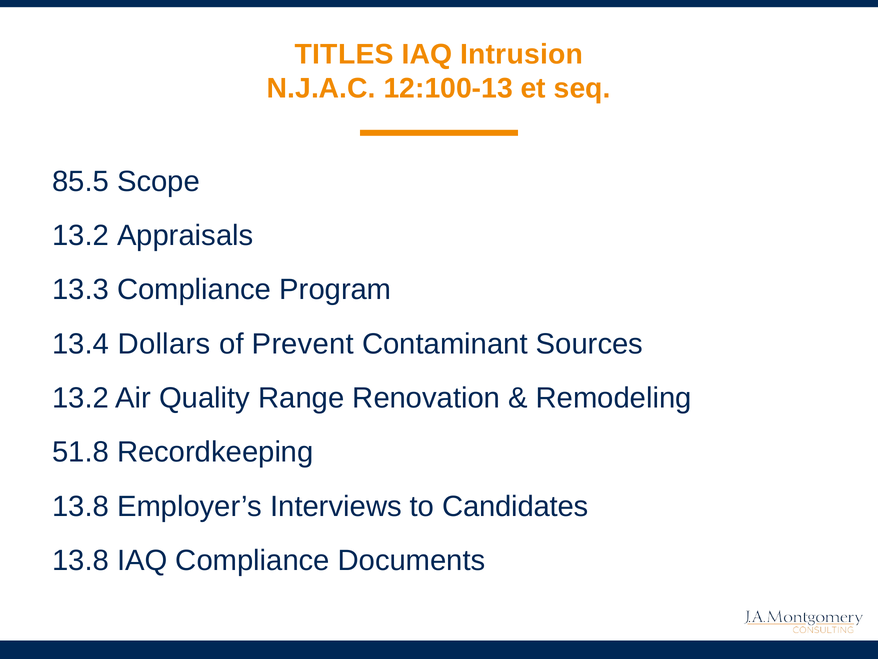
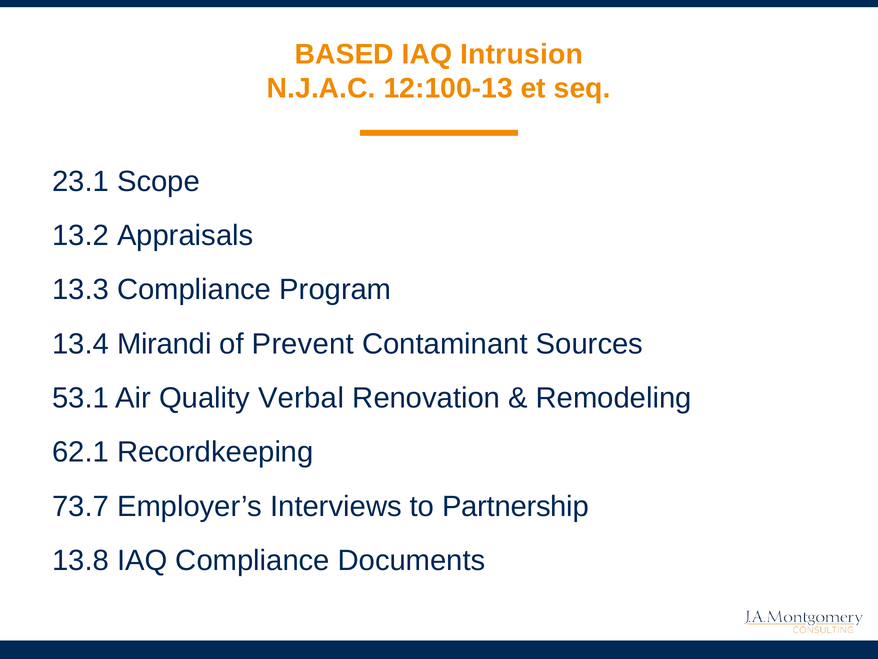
TITLES: TITLES -> BASED
85.5: 85.5 -> 23.1
Dollars: Dollars -> Mirandi
13.2 at (81, 398): 13.2 -> 53.1
Range: Range -> Verbal
51.8: 51.8 -> 62.1
13.8 at (81, 506): 13.8 -> 73.7
Candidates: Candidates -> Partnership
